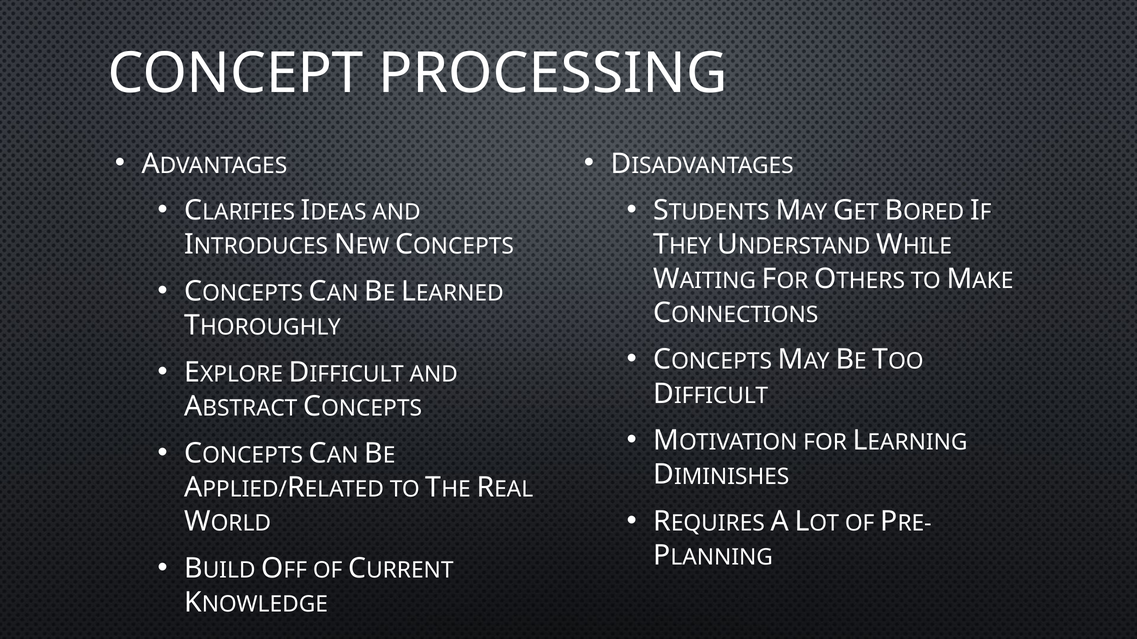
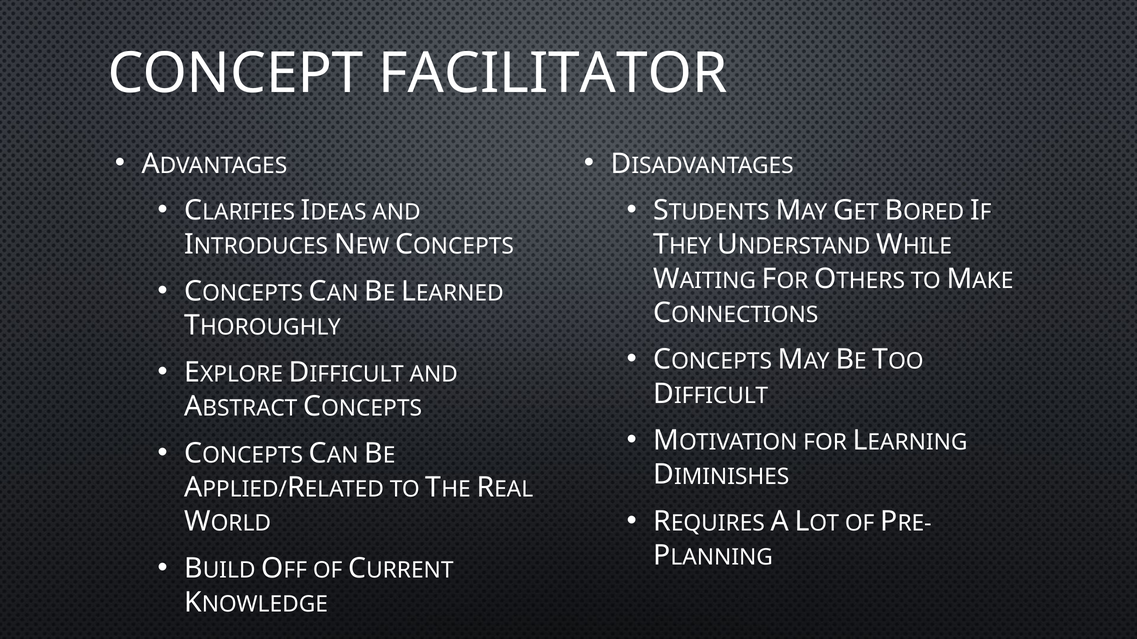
PROCESSING: PROCESSING -> FACILITATOR
